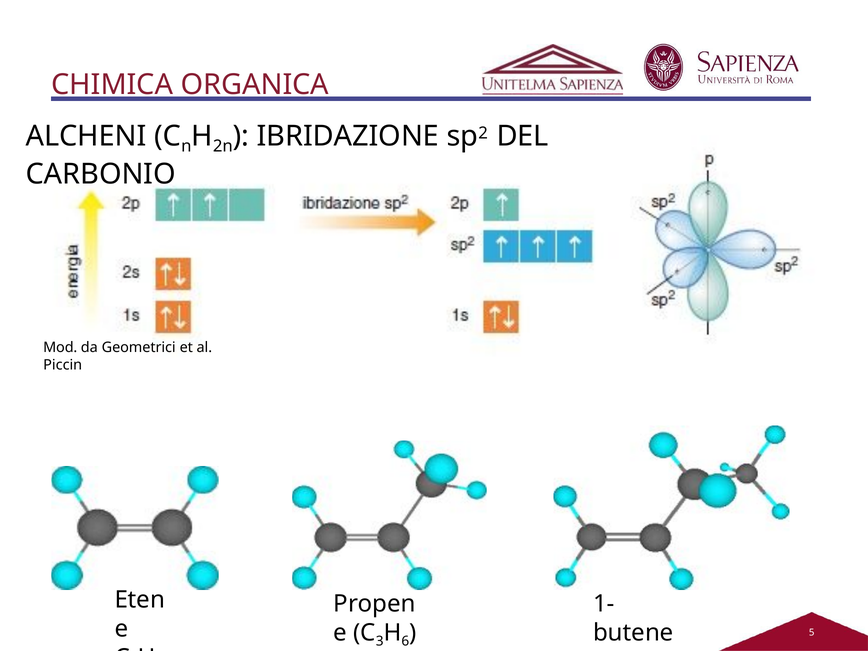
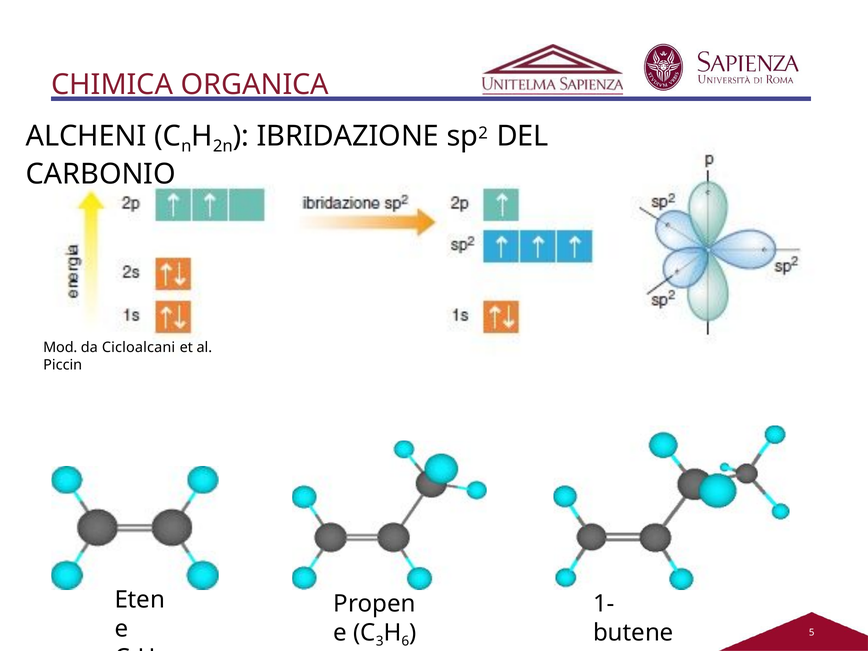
Geometrici: Geometrici -> Cicloalcani
